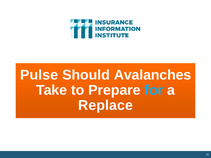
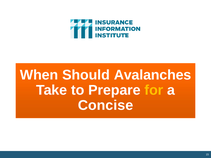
Pulse: Pulse -> When
for colour: light blue -> yellow
Replace: Replace -> Concise
